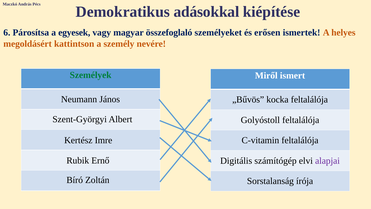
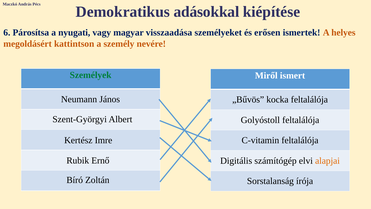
egyesek: egyesek -> nyugati
összefoglaló: összefoglaló -> visszaadása
alapjai colour: purple -> orange
